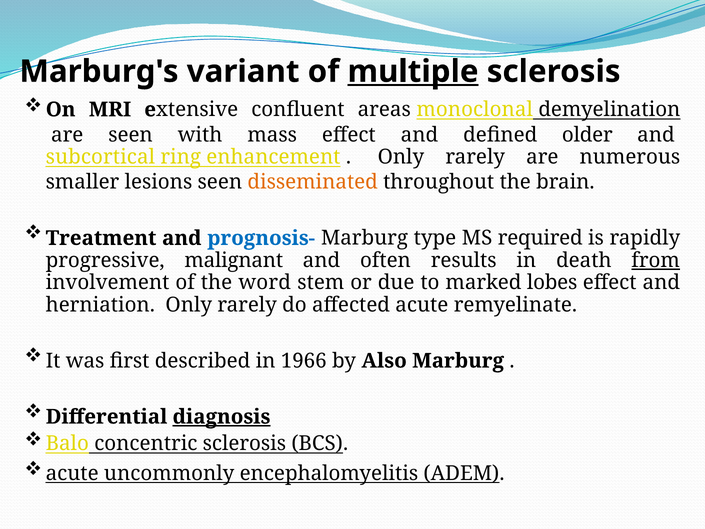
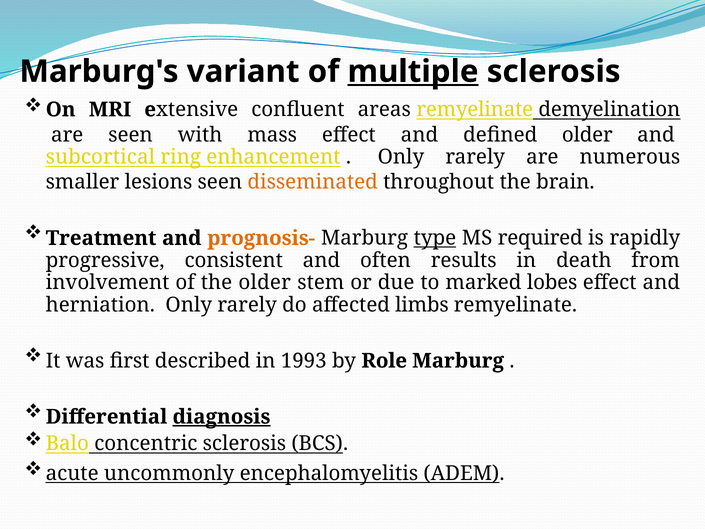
areas monoclonal: monoclonal -> remyelinate
prognosis- colour: blue -> orange
type underline: none -> present
malignant: malignant -> consistent
from underline: present -> none
the word: word -> older
affected acute: acute -> limbs
1966: 1966 -> 1993
Also: Also -> Role
